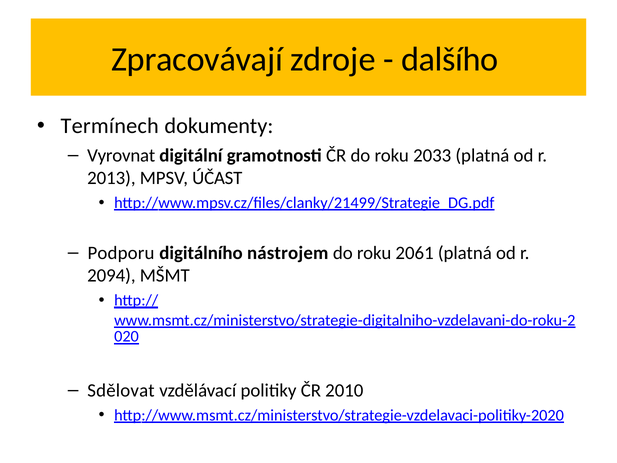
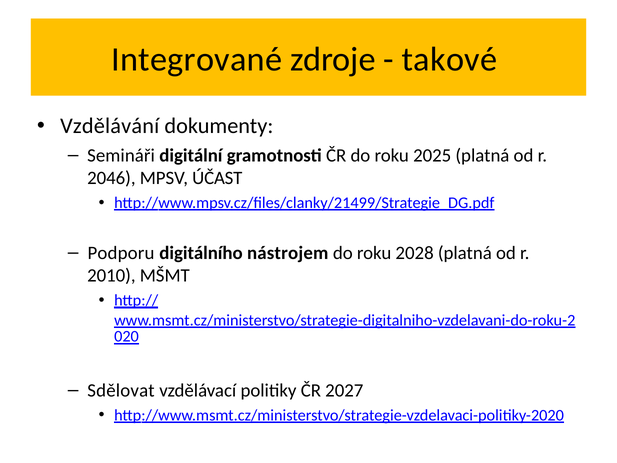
Zpracovávají: Zpracovávají -> Integrované
dalšího: dalšího -> takové
Termínech: Termínech -> Vzdělávání
Vyrovnat: Vyrovnat -> Semináři
2033: 2033 -> 2025
2013: 2013 -> 2046
2061: 2061 -> 2028
2094: 2094 -> 2010
2010: 2010 -> 2027
